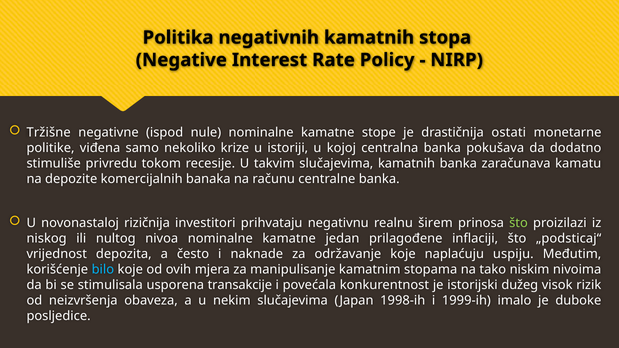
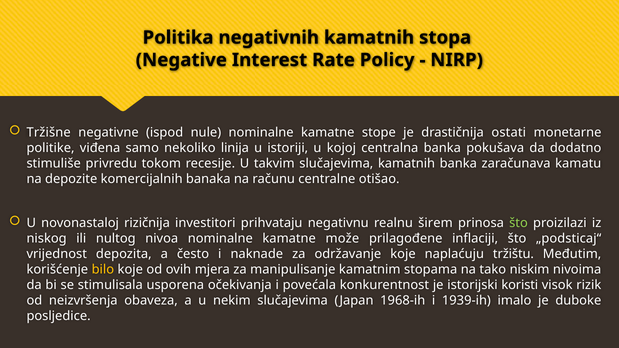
krize: krize -> linija
centralne banka: banka -> otišao
jedan: jedan -> može
uspiju: uspiju -> tržištu
bilo colour: light blue -> yellow
transakcije: transakcije -> očekivanja
dužeg: dužeg -> koristi
1998-ih: 1998-ih -> 1968-ih
1999-ih: 1999-ih -> 1939-ih
